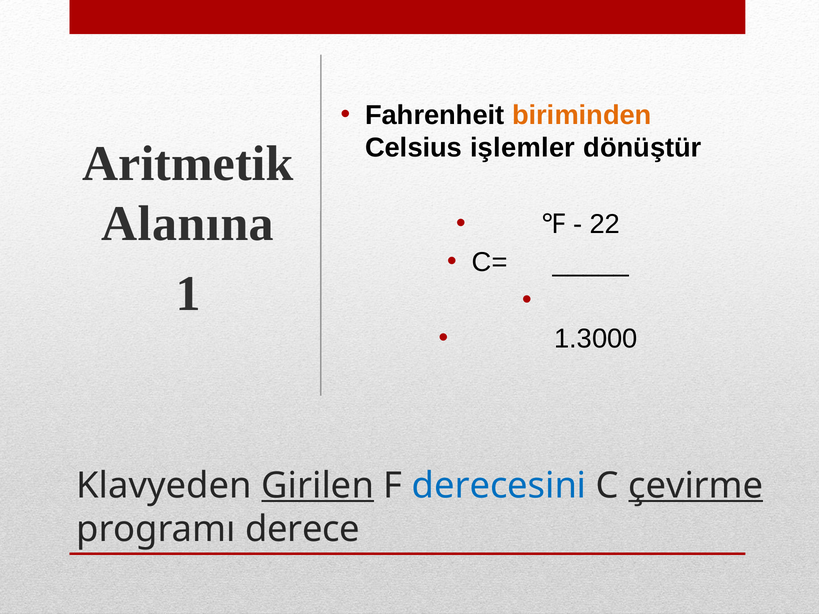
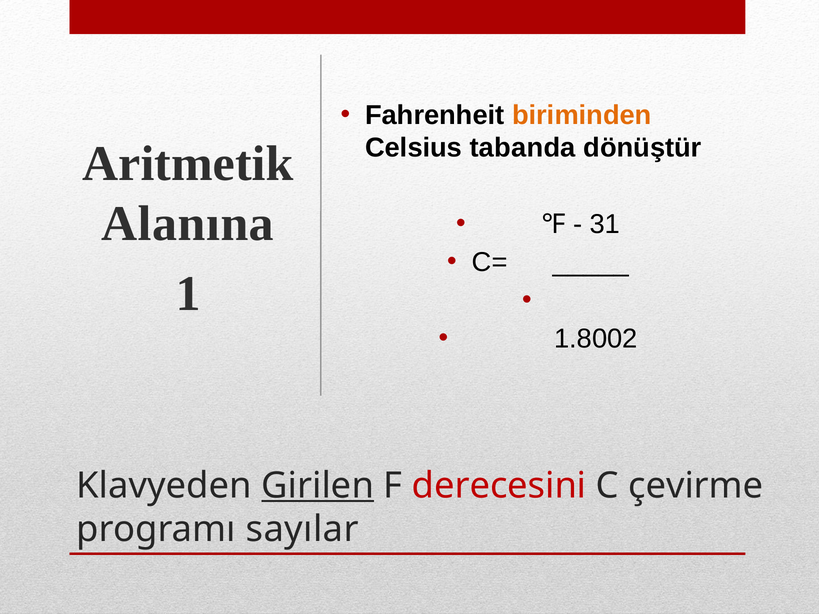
işlemler: işlemler -> tabanda
22: 22 -> 31
1.3000: 1.3000 -> 1.8002
derecesini colour: blue -> red
çevirme underline: present -> none
derece: derece -> sayılar
